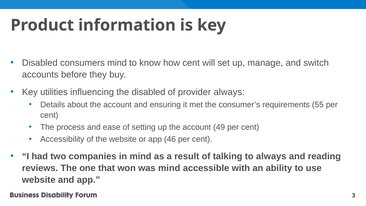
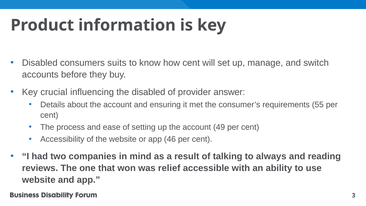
consumers mind: mind -> suits
utilities: utilities -> crucial
provider always: always -> answer
was mind: mind -> relief
